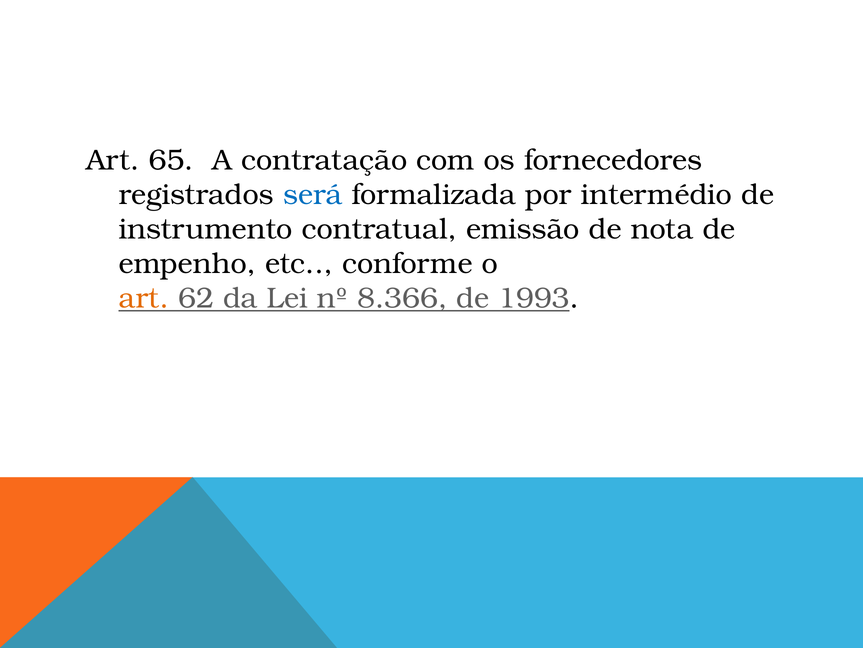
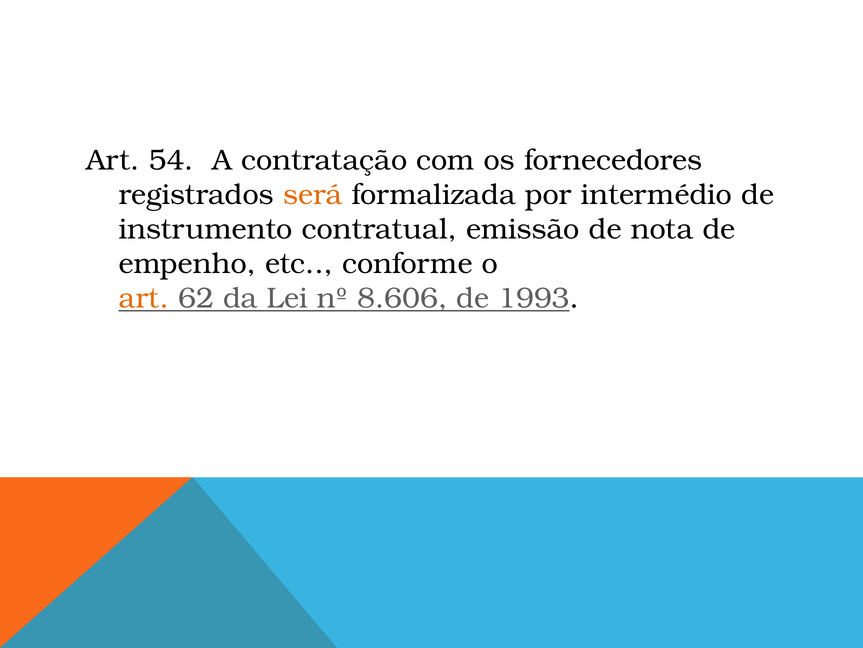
65: 65 -> 54
será colour: blue -> orange
8.366: 8.366 -> 8.606
